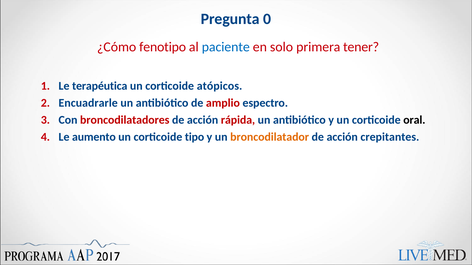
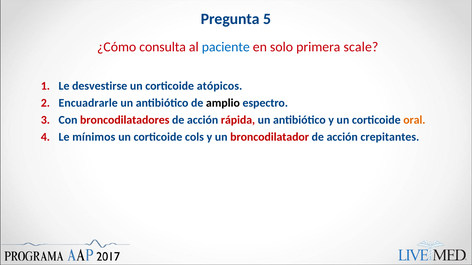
0: 0 -> 5
fenotipo: fenotipo -> consulta
tener: tener -> scale
terapéutica: terapéutica -> desvestirse
amplio colour: red -> black
oral colour: black -> orange
aumento: aumento -> mínimos
tipo: tipo -> cols
broncodilatador colour: orange -> red
